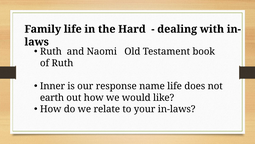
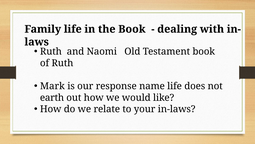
the Hard: Hard -> Book
Inner: Inner -> Mark
